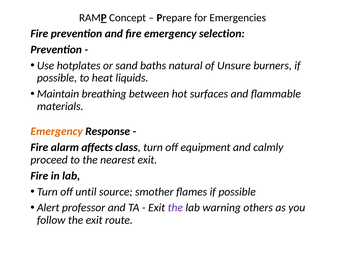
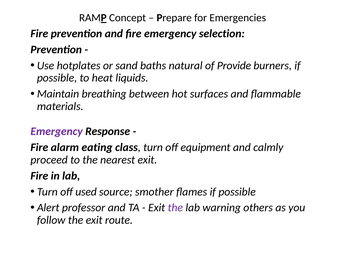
Unsure: Unsure -> Provide
Emergency at (57, 131) colour: orange -> purple
affects: affects -> eating
until: until -> used
